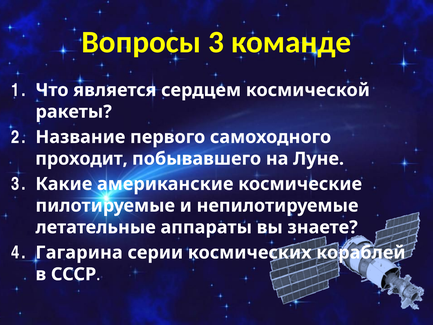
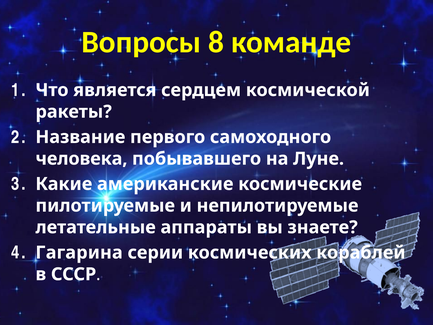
Вопросы 3: 3 -> 8
проходит: проходит -> человека
